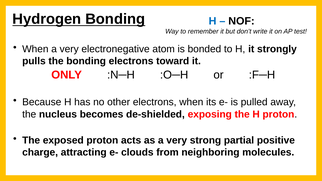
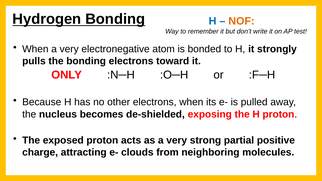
NOF colour: black -> orange
